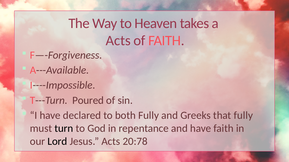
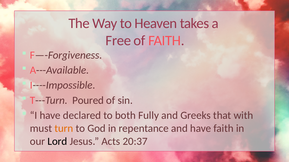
Acts at (118, 41): Acts -> Free
that fully: fully -> with
turn colour: black -> orange
20:78: 20:78 -> 20:37
